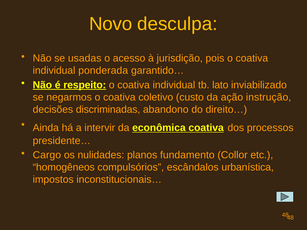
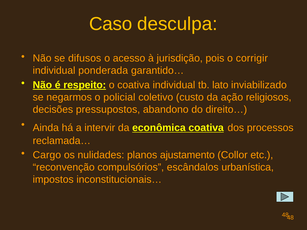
Novo: Novo -> Caso
usadas: usadas -> difusos
pois o coativa: coativa -> corrigir
negarmos o coativa: coativa -> policial
instrução: instrução -> religiosos
discriminadas: discriminadas -> pressupostos
presidente…: presidente… -> reclamada…
fundamento: fundamento -> ajustamento
homogêneos: homogêneos -> reconvenção
